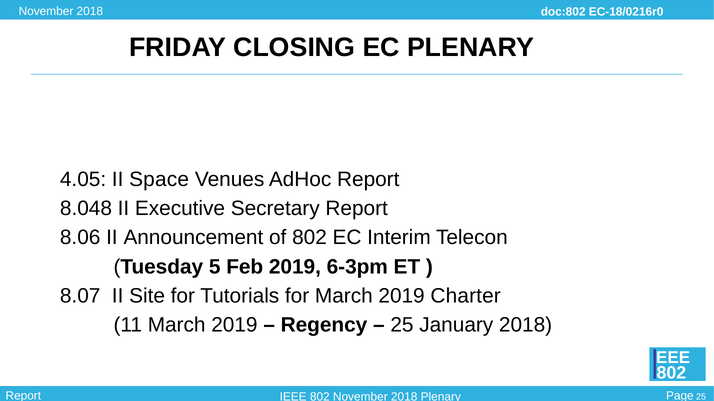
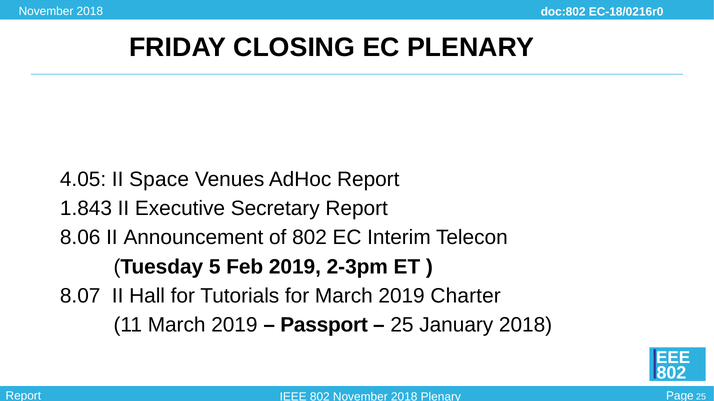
8.048: 8.048 -> 1.843
6-3pm: 6-3pm -> 2-3pm
Site: Site -> Hall
Regency: Regency -> Passport
